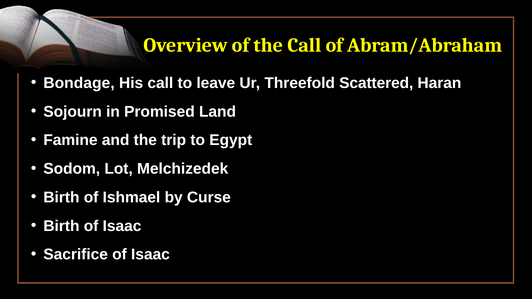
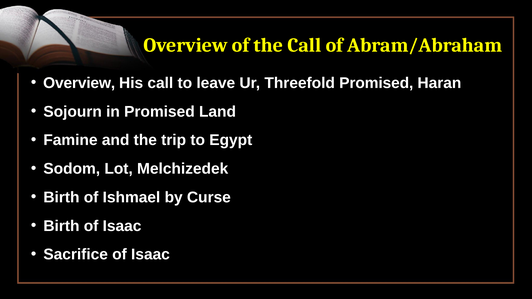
Bondage at (79, 83): Bondage -> Overview
Threefold Scattered: Scattered -> Promised
